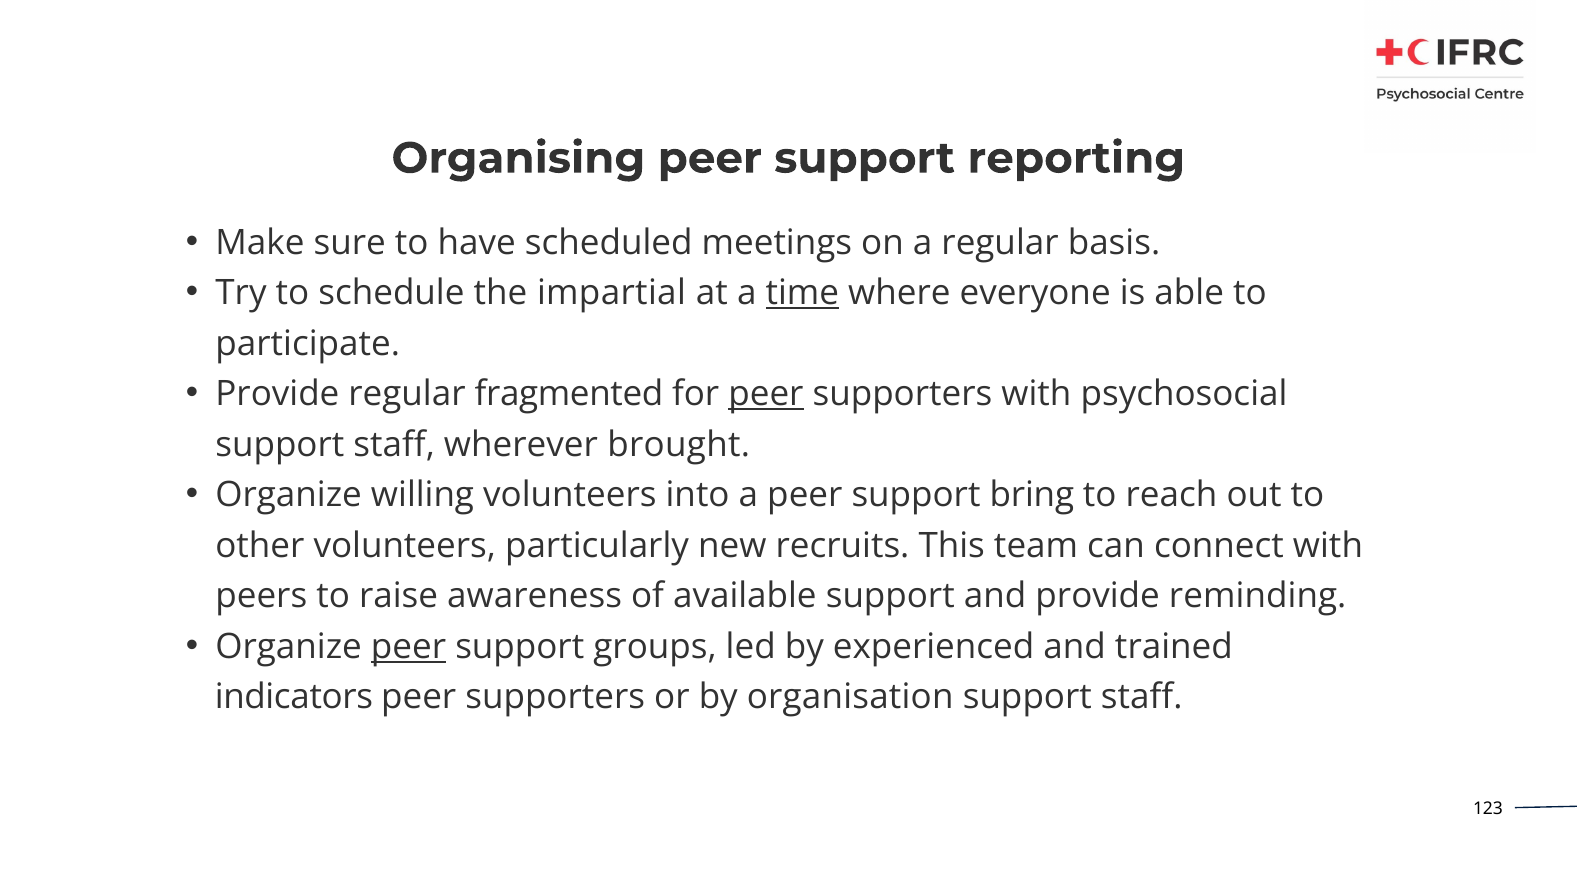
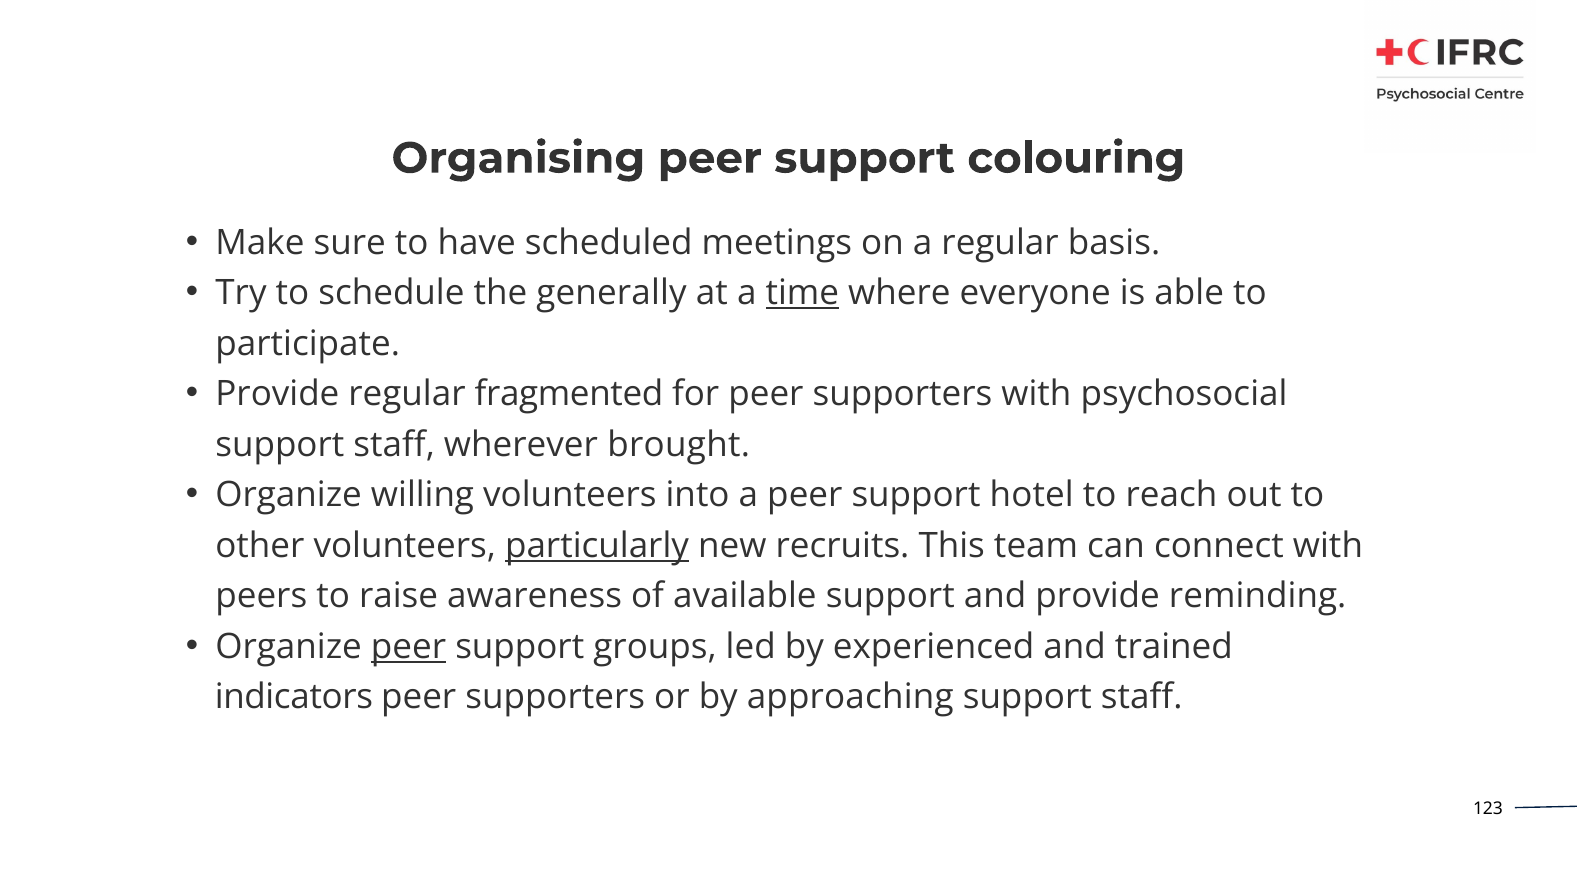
reporting: reporting -> colouring
impartial: impartial -> generally
peer at (766, 394) underline: present -> none
bring: bring -> hotel
particularly underline: none -> present
organisation: organisation -> approaching
